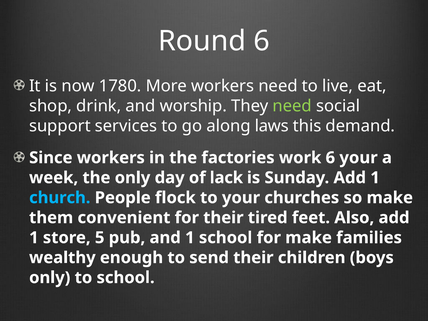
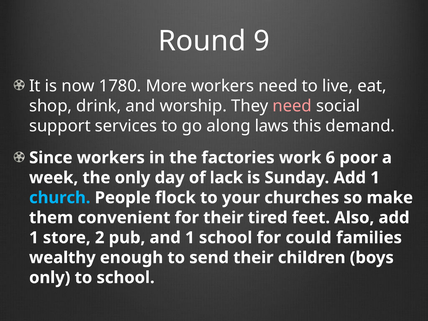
Round 6: 6 -> 9
need at (292, 106) colour: light green -> pink
6 your: your -> poor
5: 5 -> 2
for make: make -> could
